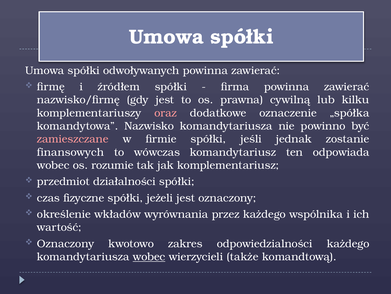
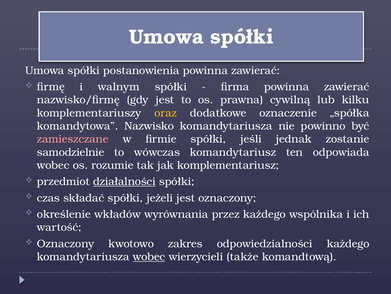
odwoływanych: odwoływanych -> postanowienia
źródłem: źródłem -> walnym
oraz colour: pink -> yellow
finansowych: finansowych -> samodzielnie
działalności underline: none -> present
fizyczne: fizyczne -> składać
